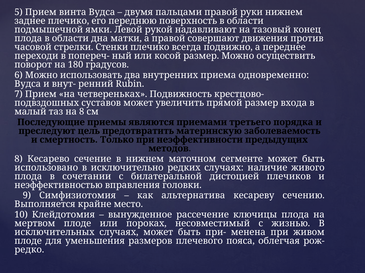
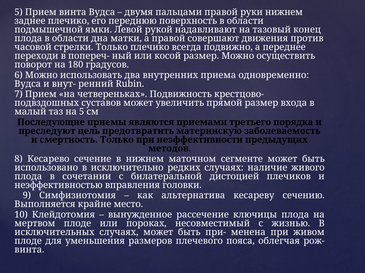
стрелки Стенки: Стенки -> Только
на 8: 8 -> 5
редко at (29, 250): редко -> винта
